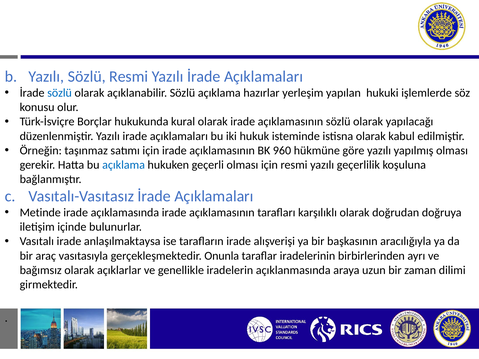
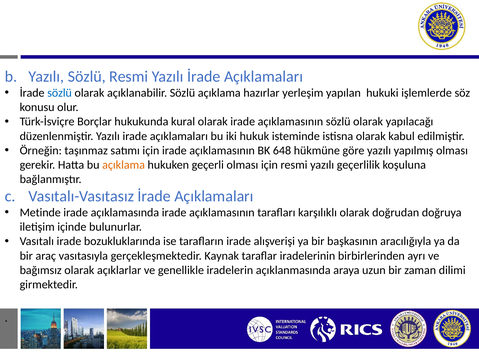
960: 960 -> 648
açıklama at (124, 165) colour: blue -> orange
anlaşılmaktaysa: anlaşılmaktaysa -> bozukluklarında
Onunla: Onunla -> Kaynak
